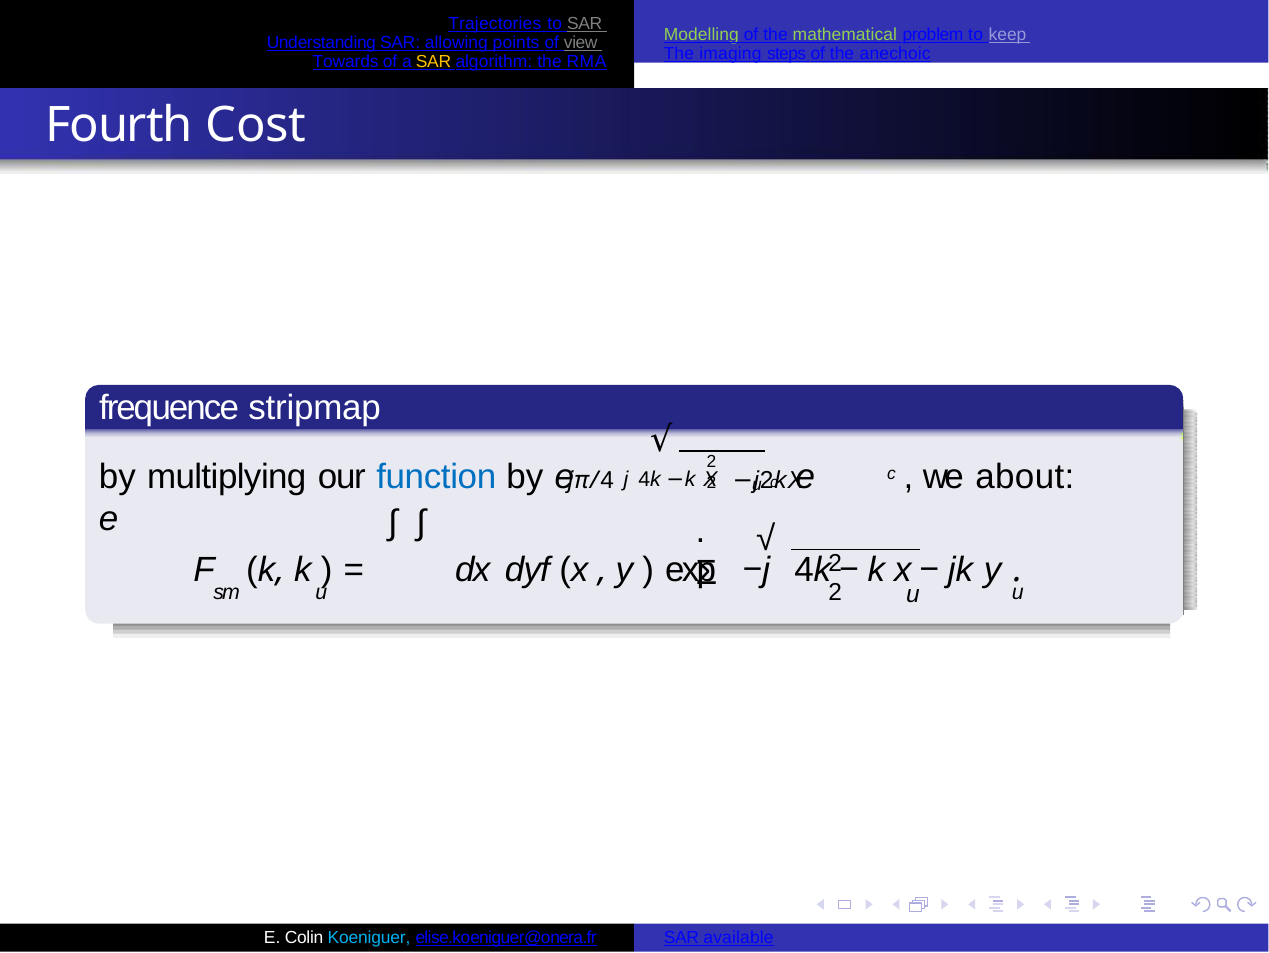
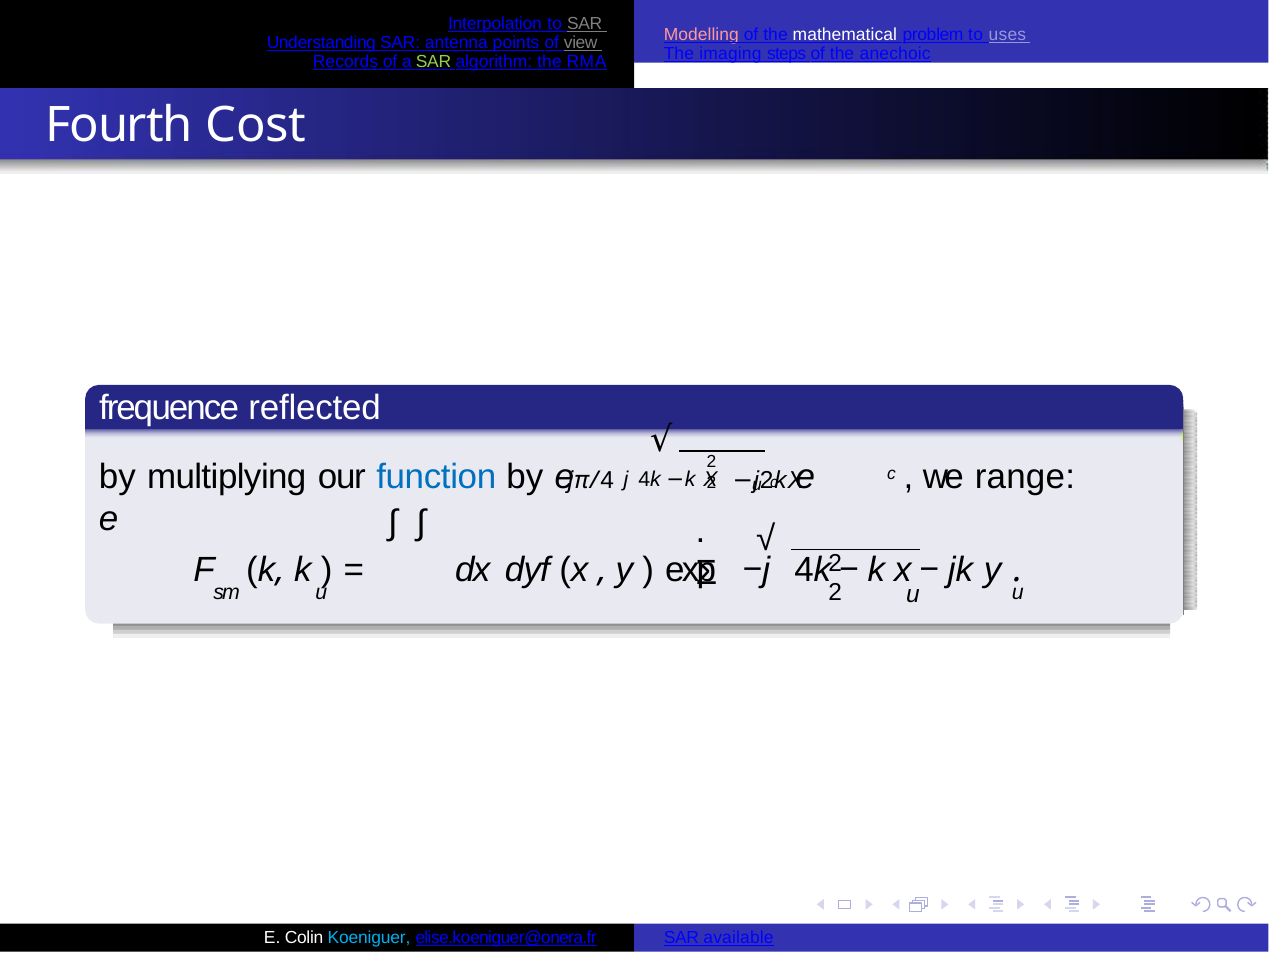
Trajectories: Trajectories -> Interpolation
Modelling colour: light green -> pink
mathematical colour: light green -> white
keep: keep -> uses
allowing: allowing -> antenna
Towards: Towards -> Records
SAR at (434, 62) colour: yellow -> light green
stripmap: stripmap -> reflected
about: about -> range
